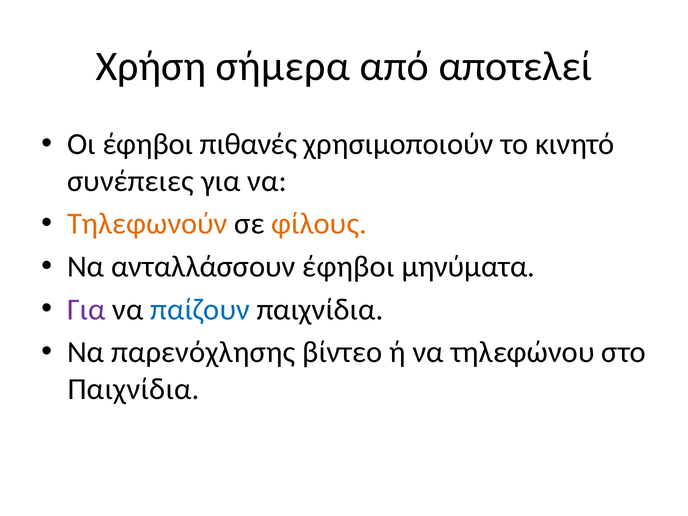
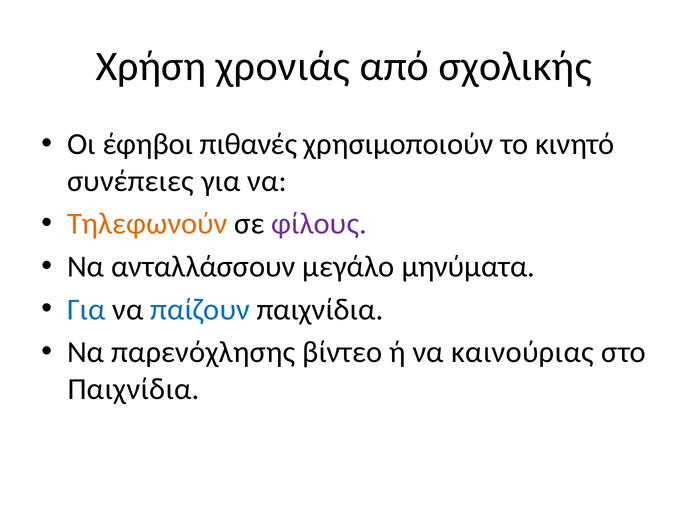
σήμερα: σήμερα -> χρονιάς
αποτελεί: αποτελεί -> σχολικής
φίλους colour: orange -> purple
ανταλλάσσουν έφηβοι: έφηβοι -> μεγάλο
Για at (86, 310) colour: purple -> blue
τηλεφώνου: τηλεφώνου -> καινούριας
